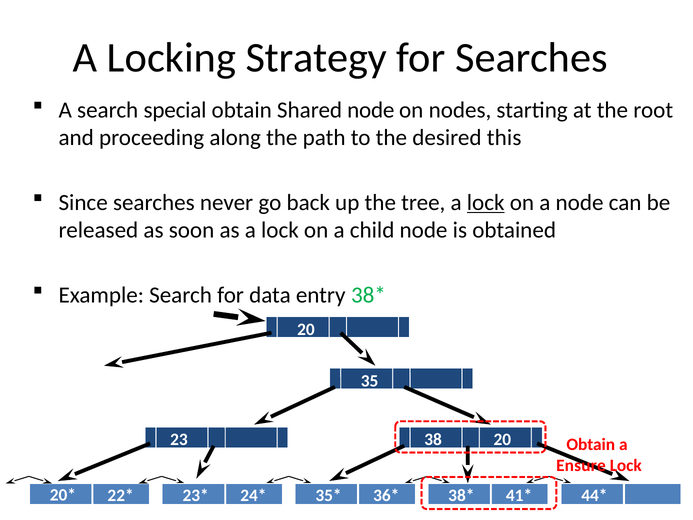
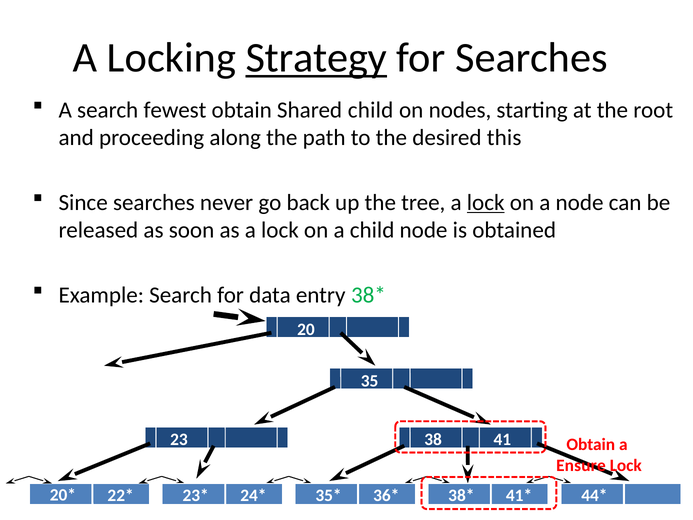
Strategy underline: none -> present
special: special -> fewest
Shared node: node -> child
38 20: 20 -> 41
